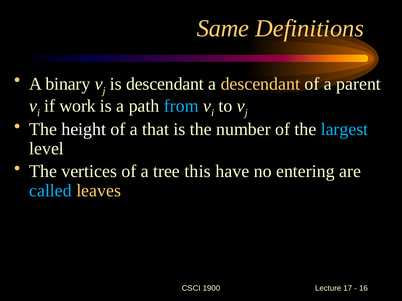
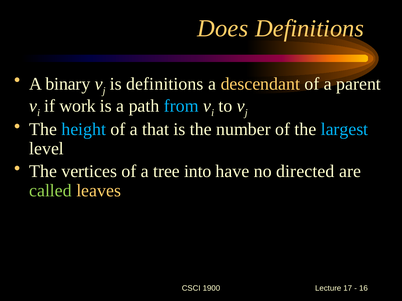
Same: Same -> Does
is descendant: descendant -> definitions
height colour: white -> light blue
this: this -> into
entering: entering -> directed
called colour: light blue -> light green
